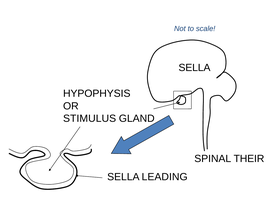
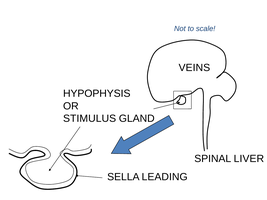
SELLA at (194, 68): SELLA -> VEINS
THEIR: THEIR -> LIVER
